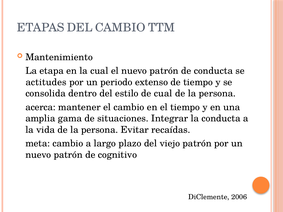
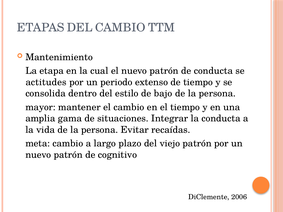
de cual: cual -> bajo
acerca: acerca -> mayor
